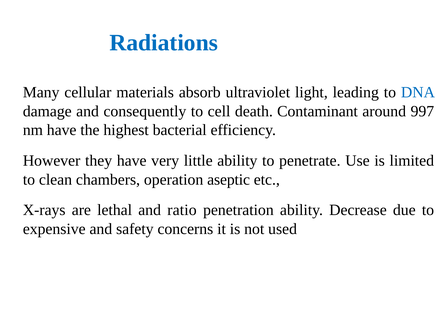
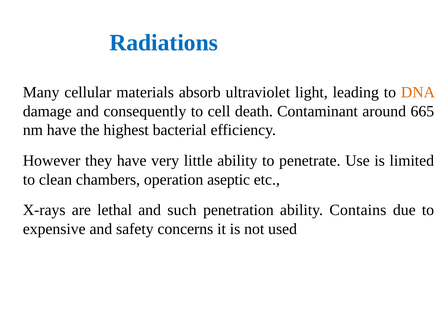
DNA colour: blue -> orange
997: 997 -> 665
ratio: ratio -> such
Decrease: Decrease -> Contains
